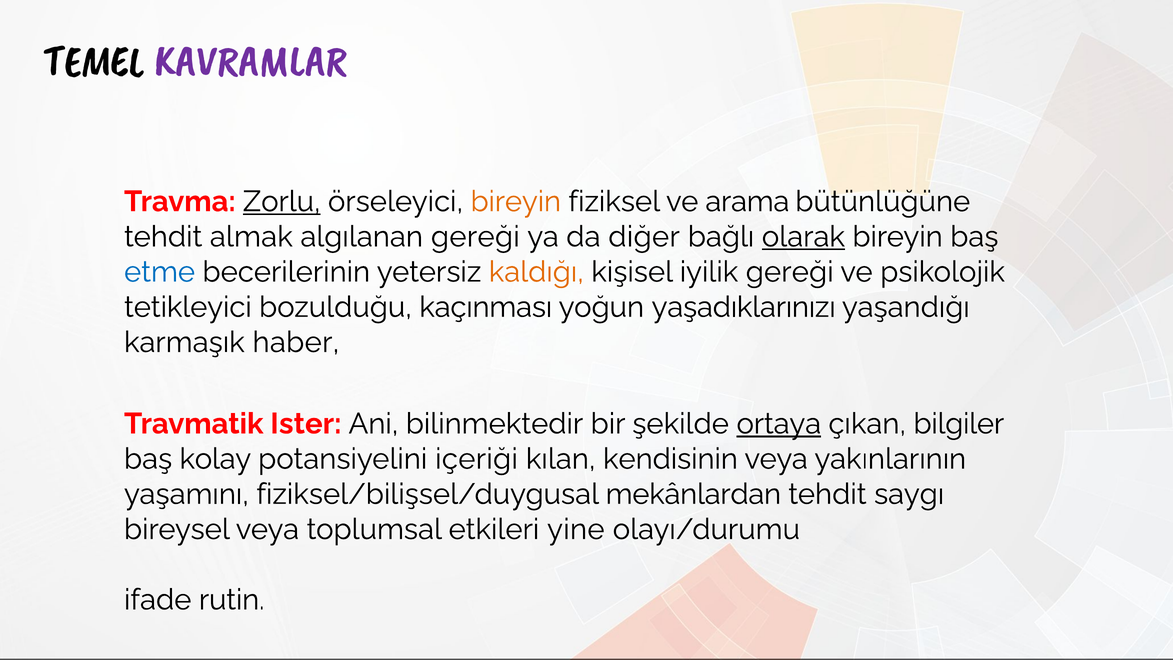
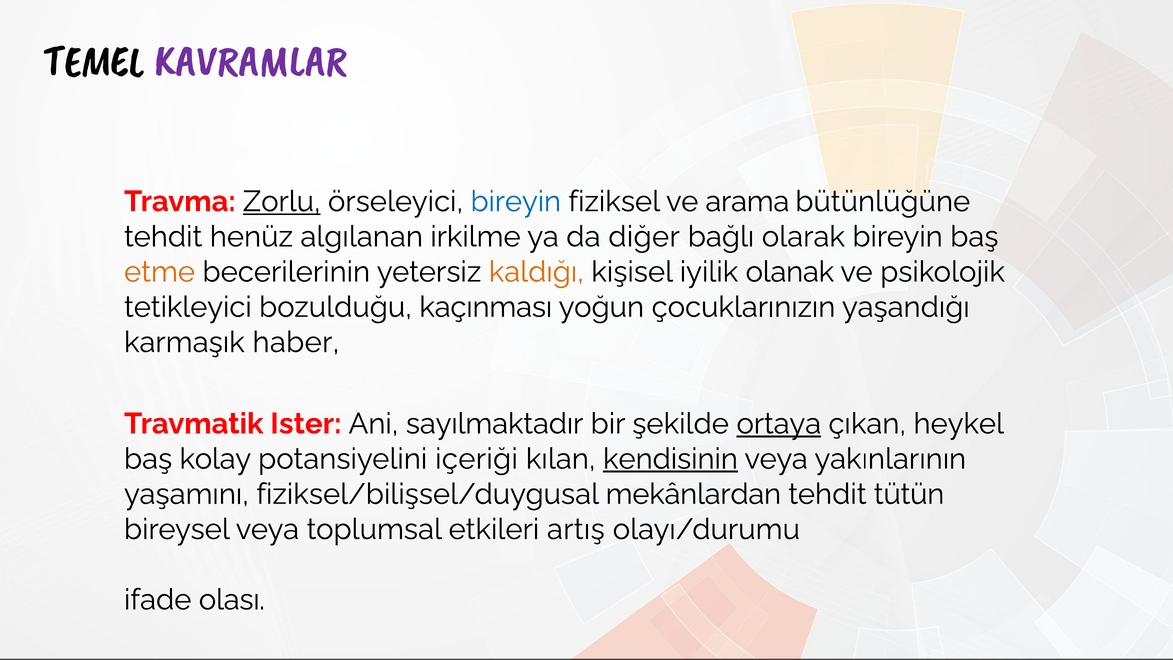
bireyin at (516, 201) colour: orange -> blue
almak: almak -> henüz
algılanan gereği: gereği -> irkilme
olarak underline: present -> none
etme colour: blue -> orange
iyilik gereği: gereği -> olanak
yaşadıklarınızı: yaşadıklarınızı -> çocuklarınızın
bilinmektedir: bilinmektedir -> sayılmaktadır
bilgiler: bilgiler -> heykel
kendisinin underline: none -> present
saygı: saygı -> tütün
yine: yine -> artış
rutin: rutin -> olası
